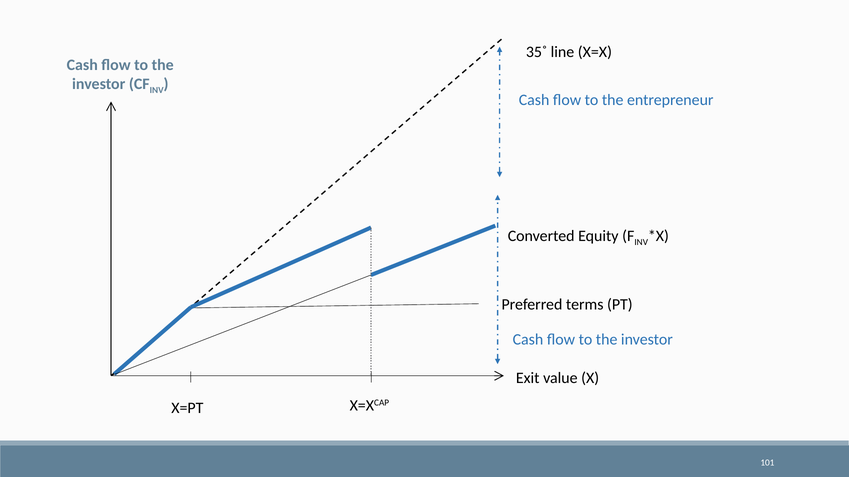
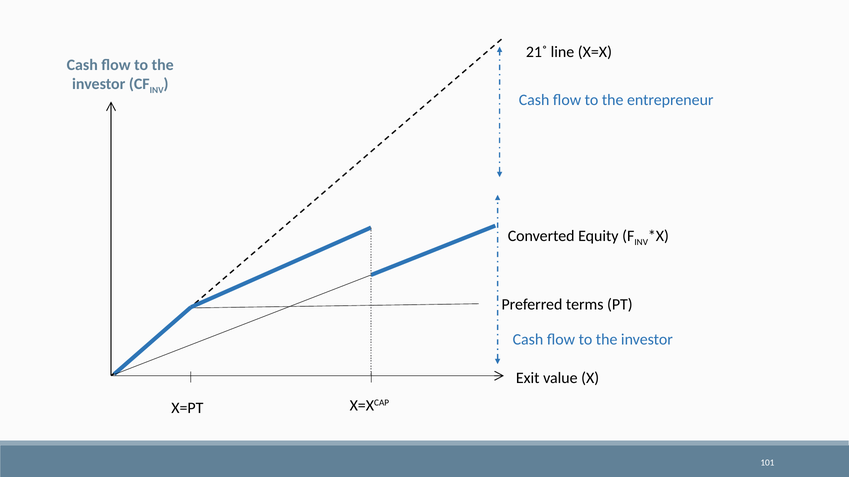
35˚: 35˚ -> 21˚
